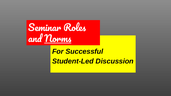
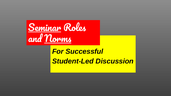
Seminar underline: none -> present
